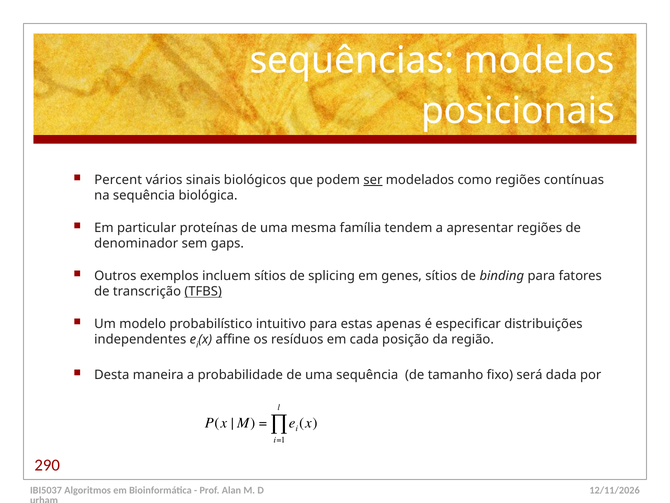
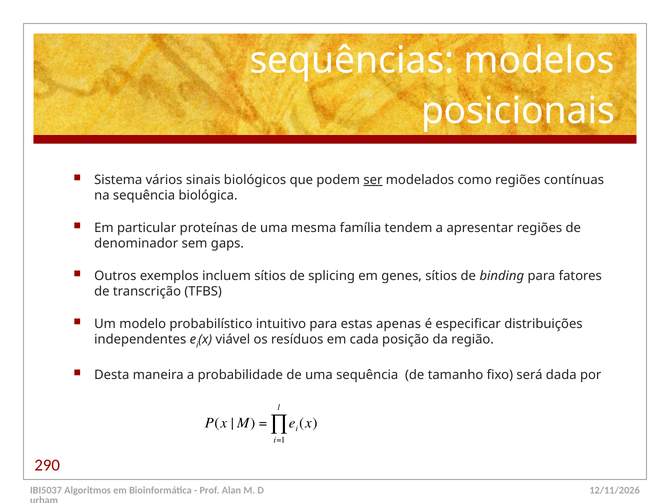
Percent: Percent -> Sistema
TFBS underline: present -> none
affine: affine -> viável
